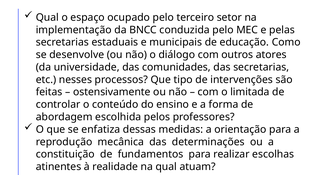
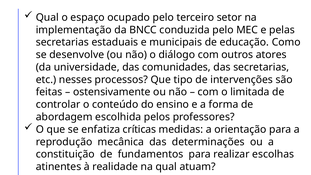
dessas: dessas -> críticas
